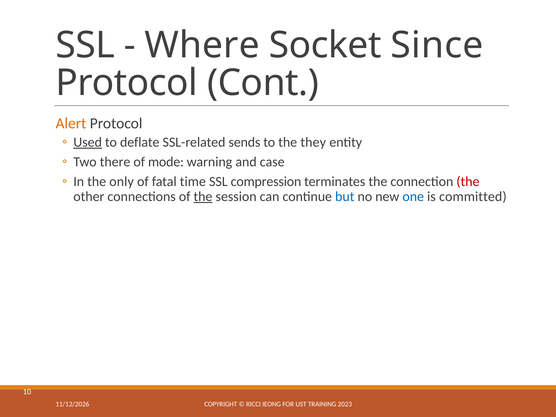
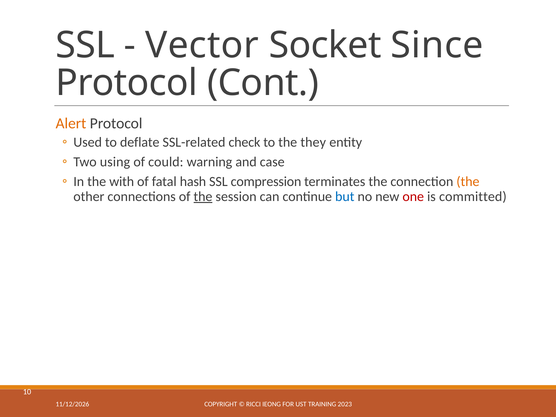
Where: Where -> Vector
Used underline: present -> none
sends: sends -> check
there: there -> using
mode: mode -> could
only: only -> with
time: time -> hash
the at (468, 182) colour: red -> orange
one colour: blue -> red
